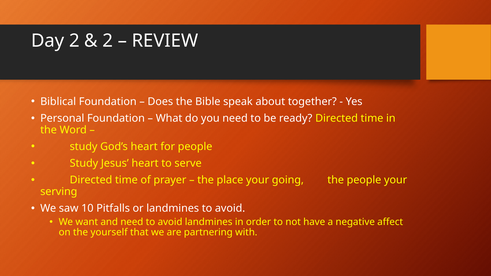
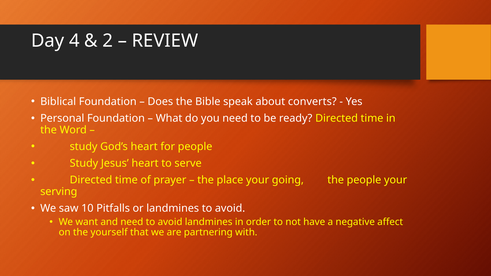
Day 2: 2 -> 4
together: together -> converts
